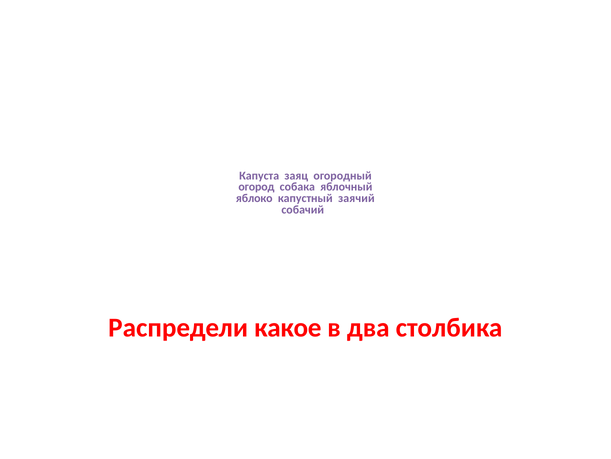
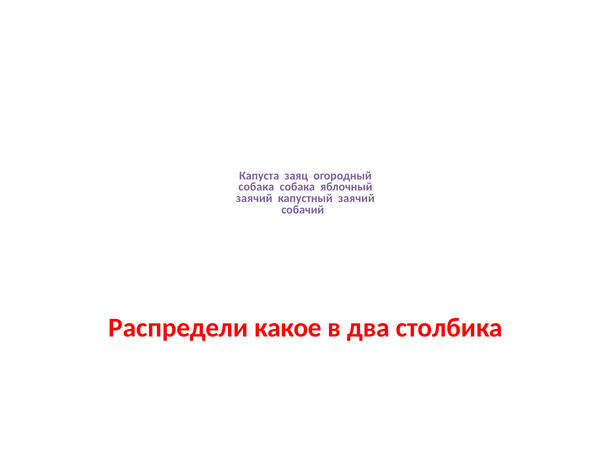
огород at (256, 187): огород -> собака
яблоко at (254, 198): яблоко -> заячий
